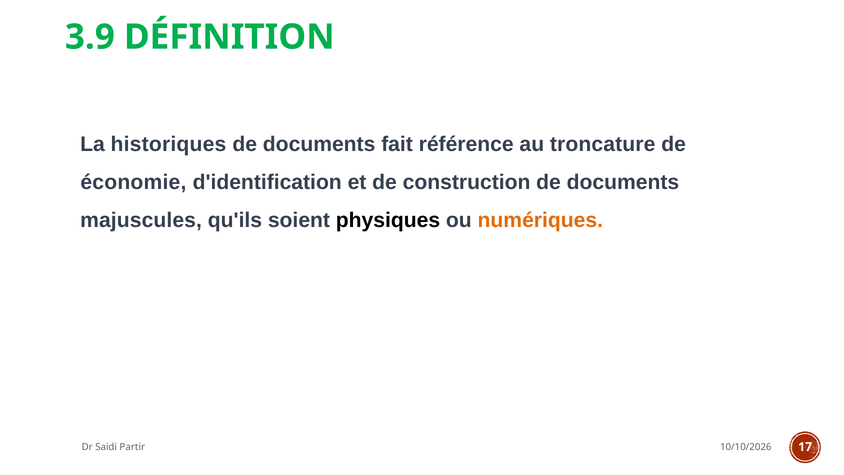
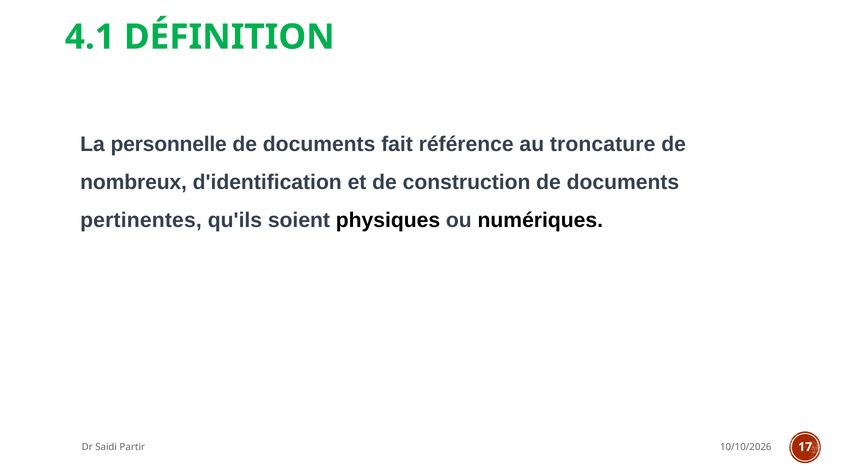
3.9: 3.9 -> 4.1
historiques: historiques -> personnelle
économie: économie -> nombreux
majuscules: majuscules -> pertinentes
numériques colour: orange -> black
